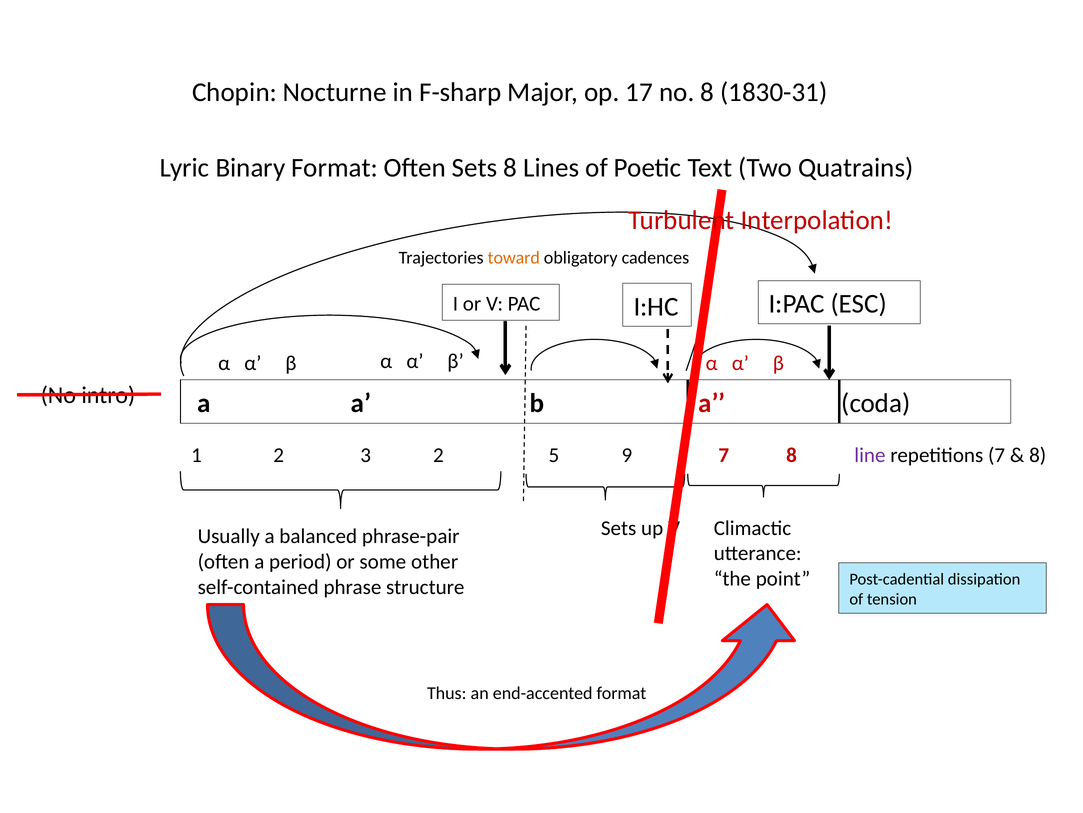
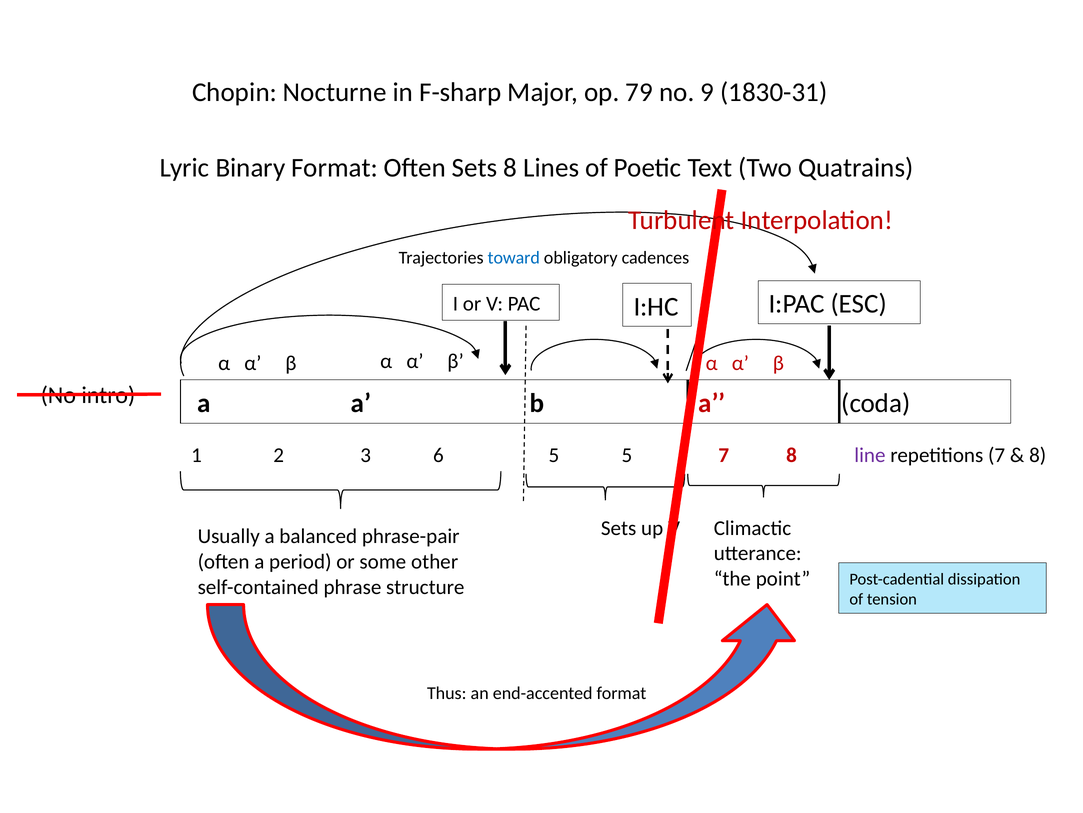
17: 17 -> 79
no 8: 8 -> 9
toward colour: orange -> blue
3 2: 2 -> 6
5 9: 9 -> 5
